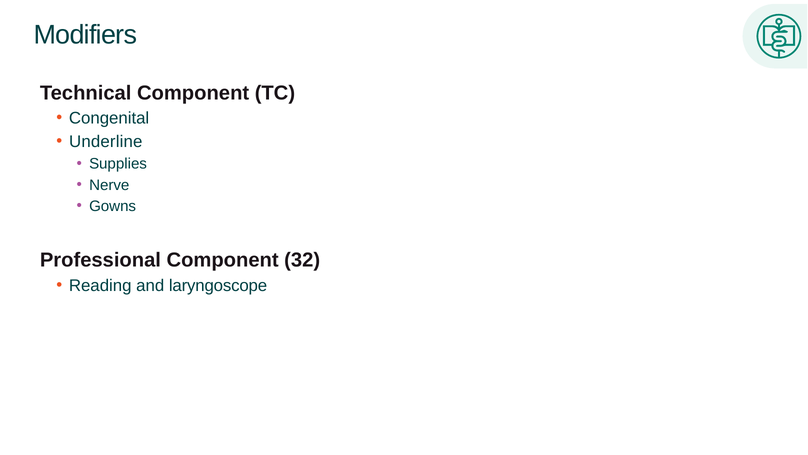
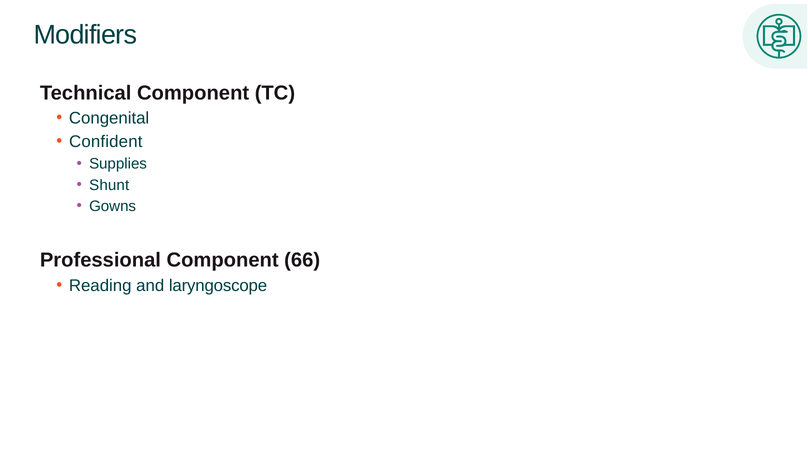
Underline: Underline -> Confident
Nerve: Nerve -> Shunt
32: 32 -> 66
